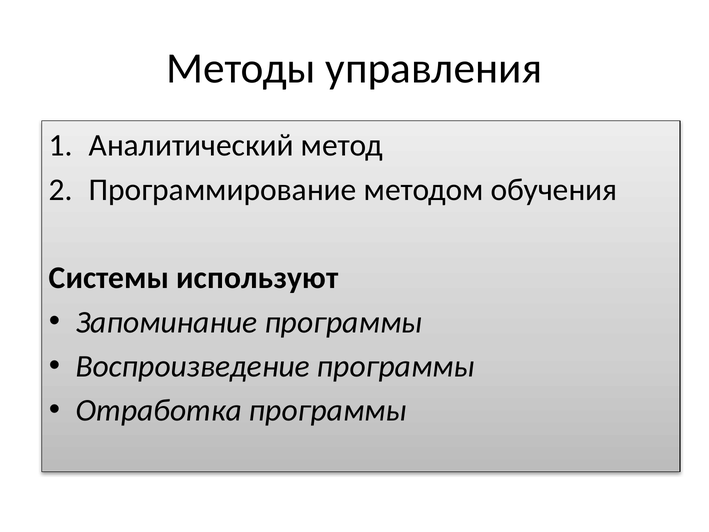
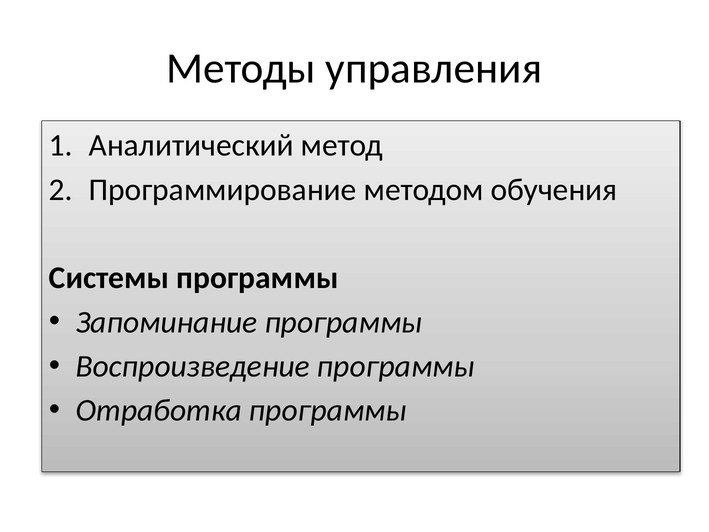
Системы используют: используют -> программы
